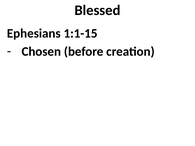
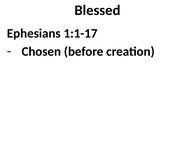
1:1-15: 1:1-15 -> 1:1-17
